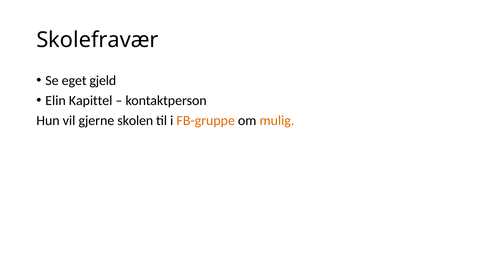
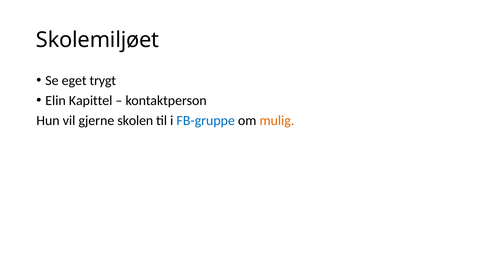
Skolefravær: Skolefravær -> Skolemiljøet
gjeld: gjeld -> trygt
FB-gruppe colour: orange -> blue
